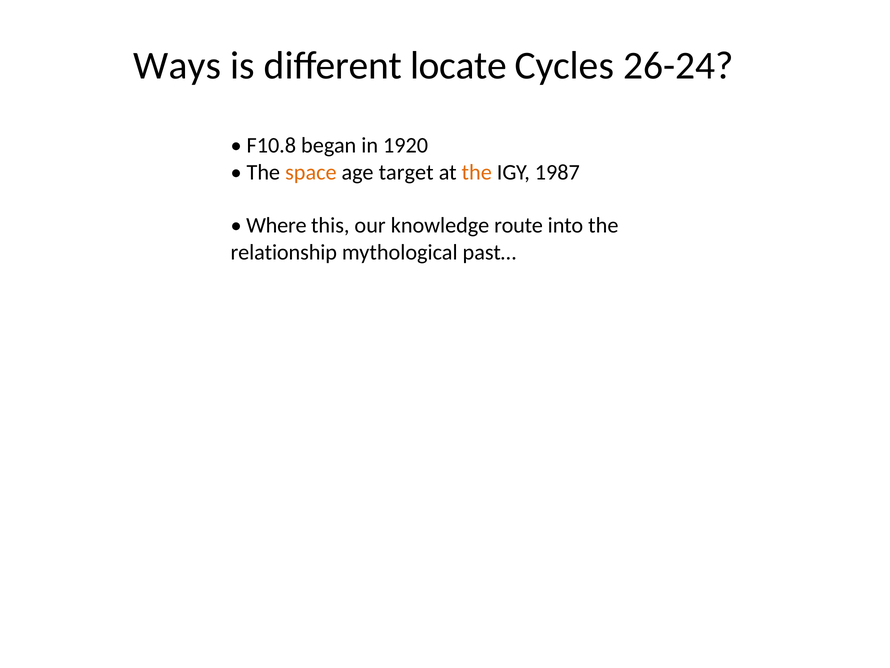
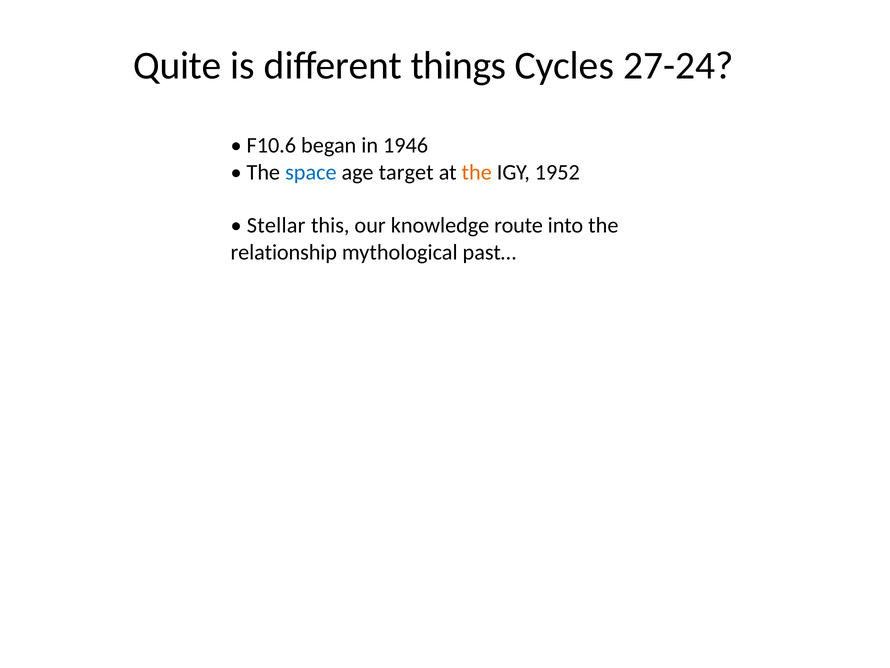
Ways: Ways -> Quite
locate: locate -> things
26-24: 26-24 -> 27-24
F10.8: F10.8 -> F10.6
1920: 1920 -> 1946
space colour: orange -> blue
1987: 1987 -> 1952
Where: Where -> Stellar
